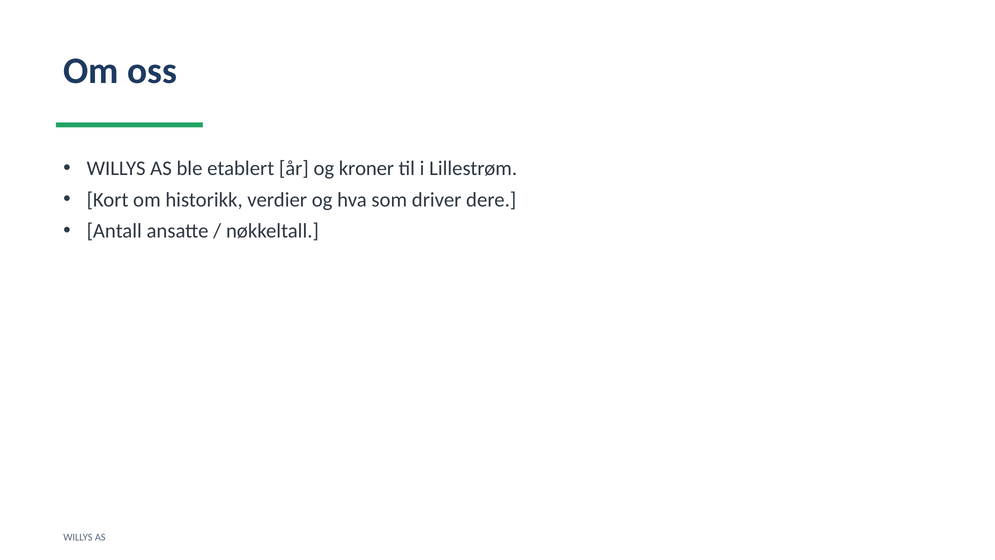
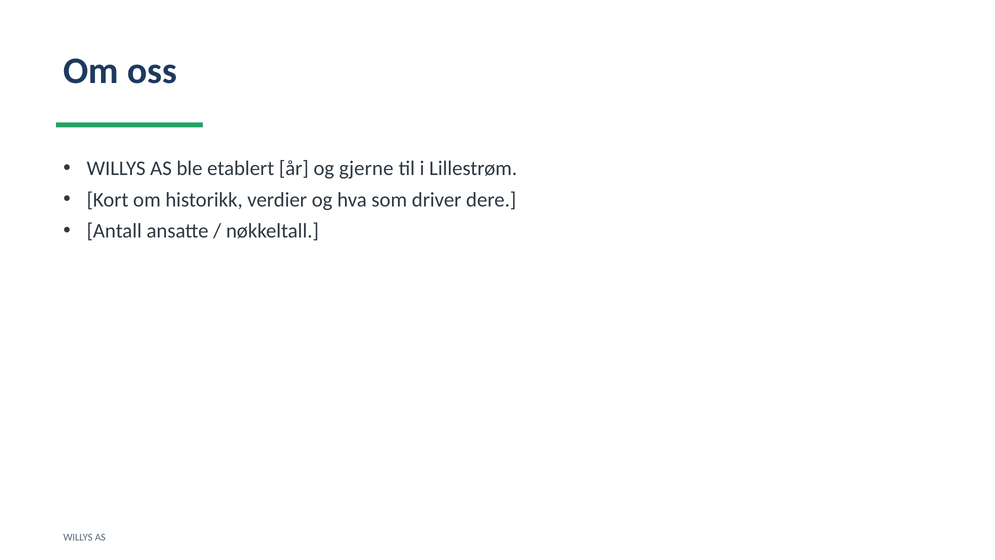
kroner: kroner -> gjerne
